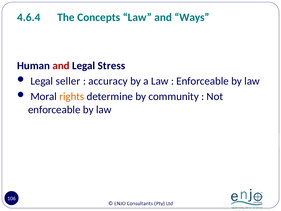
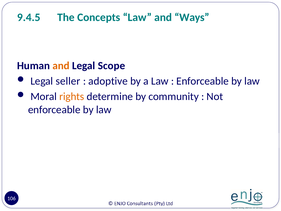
4.6.4: 4.6.4 -> 9.4.5
and at (61, 66) colour: red -> orange
Stress: Stress -> Scope
accuracy: accuracy -> adoptive
